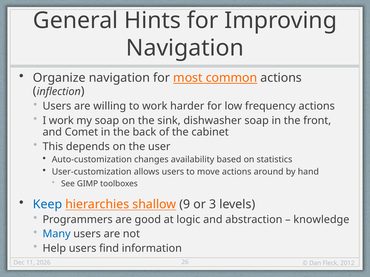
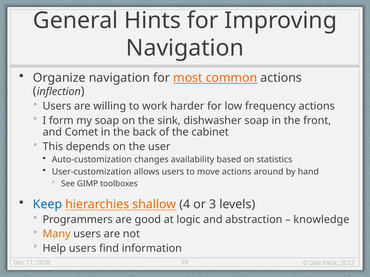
I work: work -> form
9: 9 -> 4
Many colour: blue -> orange
